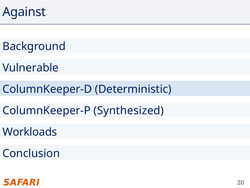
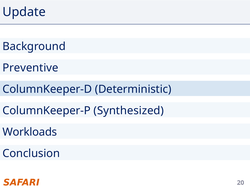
Against: Against -> Update
Vulnerable: Vulnerable -> Preventive
